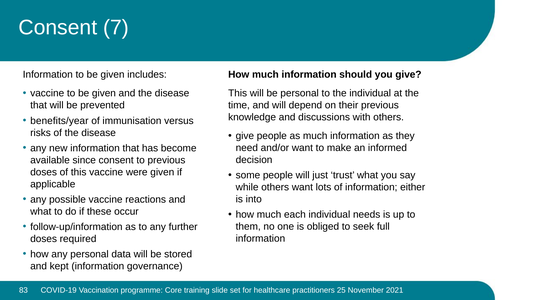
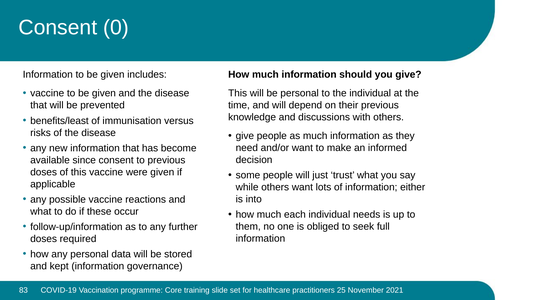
7: 7 -> 0
benefits/year: benefits/year -> benefits/least
